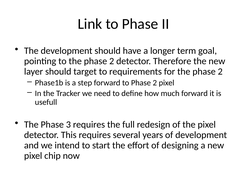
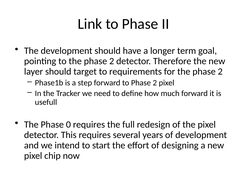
3: 3 -> 0
